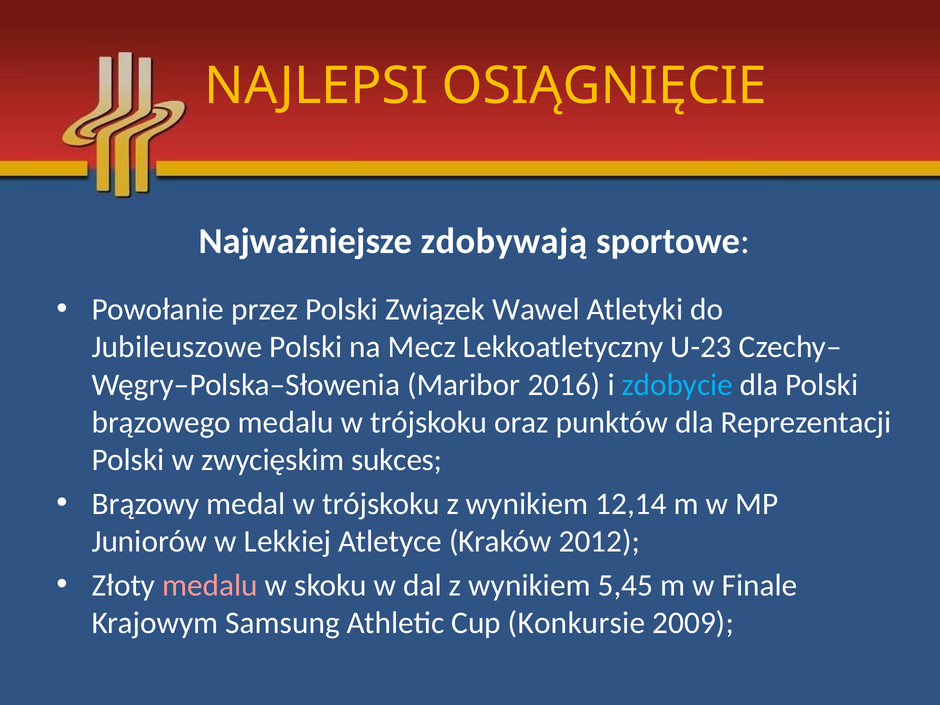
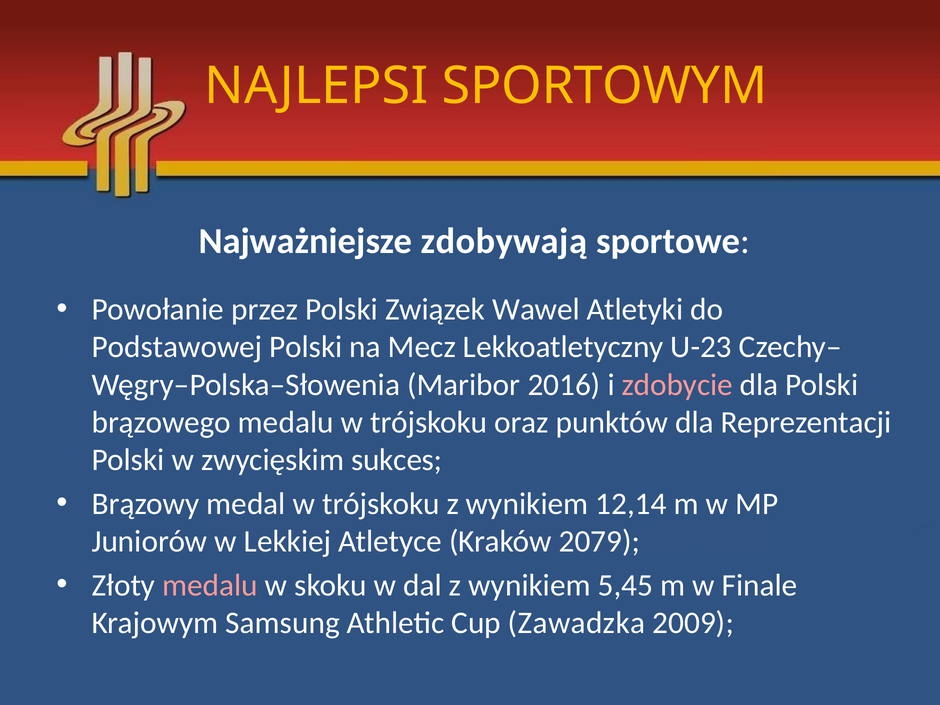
OSIĄGNIĘCIE: OSIĄGNIĘCIE -> SPORTOWYM
Jubileuszowe: Jubileuszowe -> Podstawowej
zdobycie colour: light blue -> pink
2012: 2012 -> 2079
Konkursie: Konkursie -> Zawadzka
